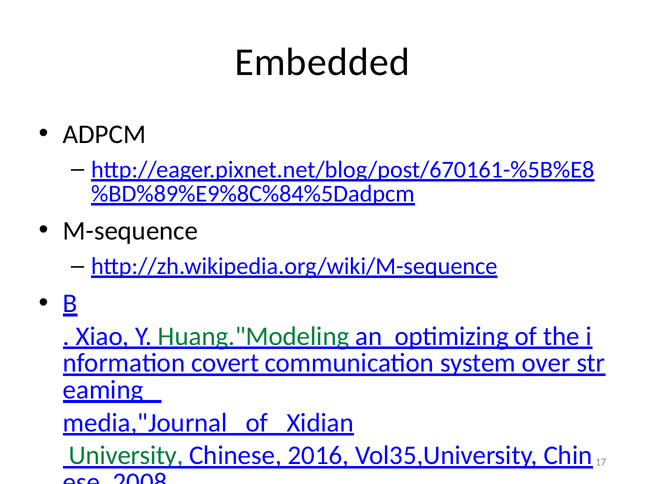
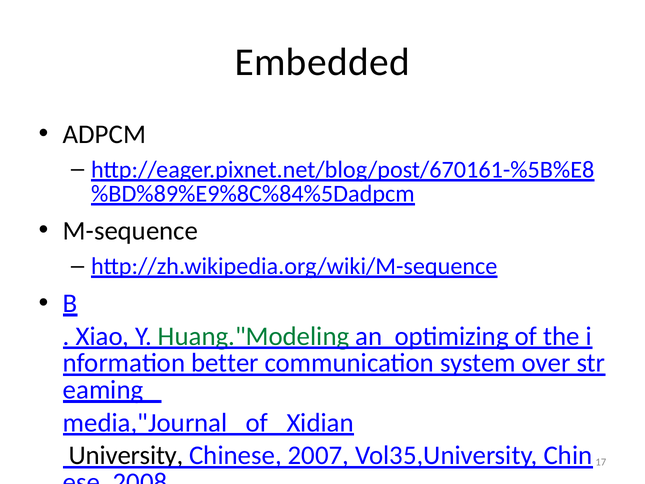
covert: covert -> better
University colour: green -> black
2016: 2016 -> 2007
